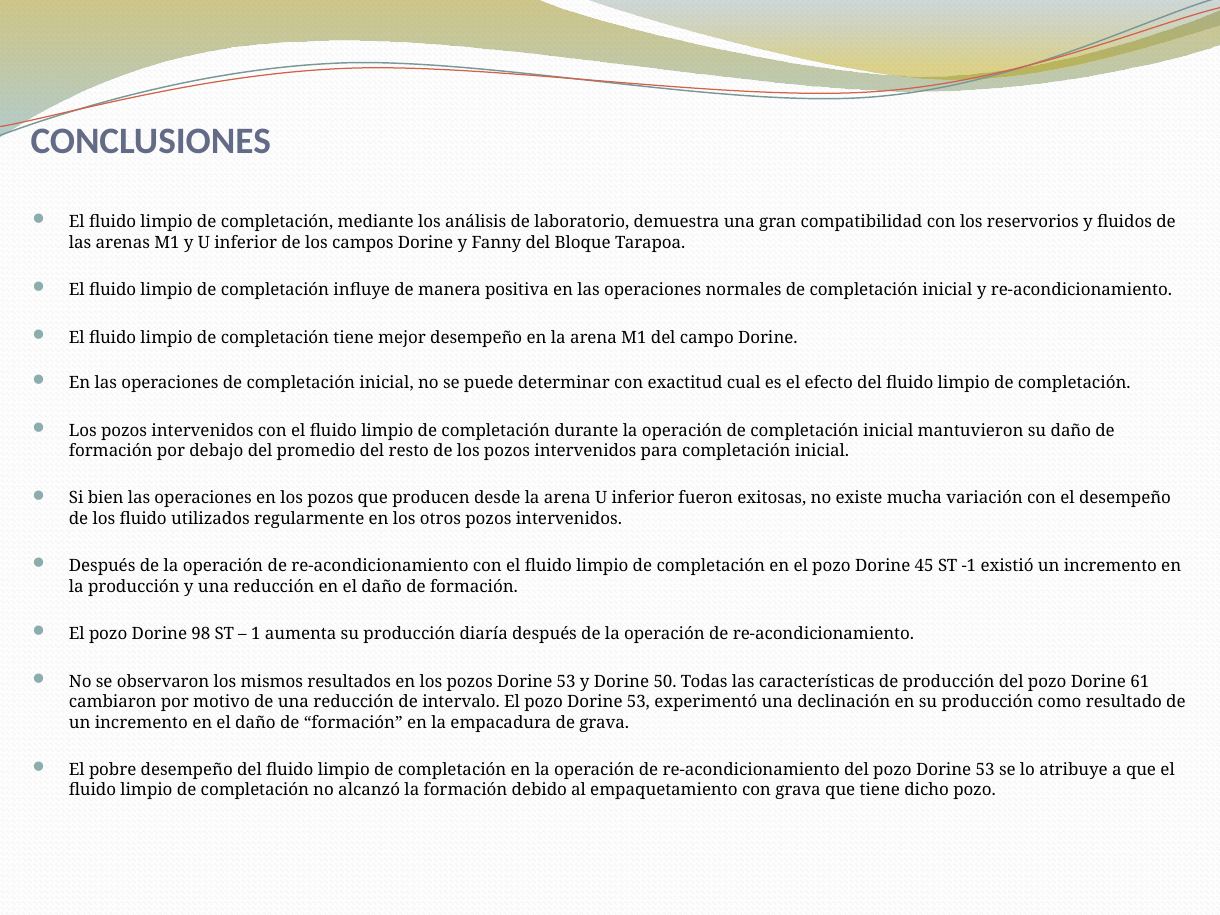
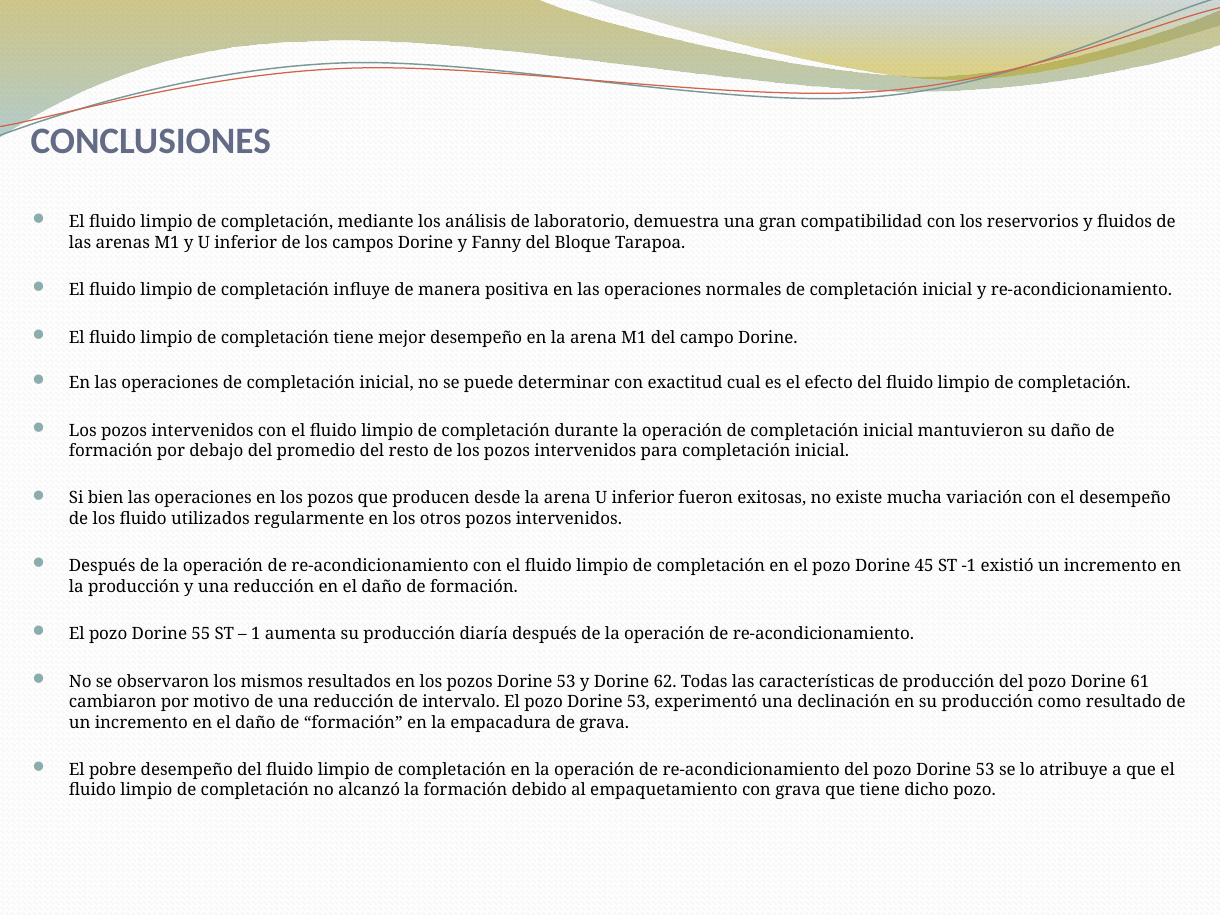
98: 98 -> 55
50: 50 -> 62
